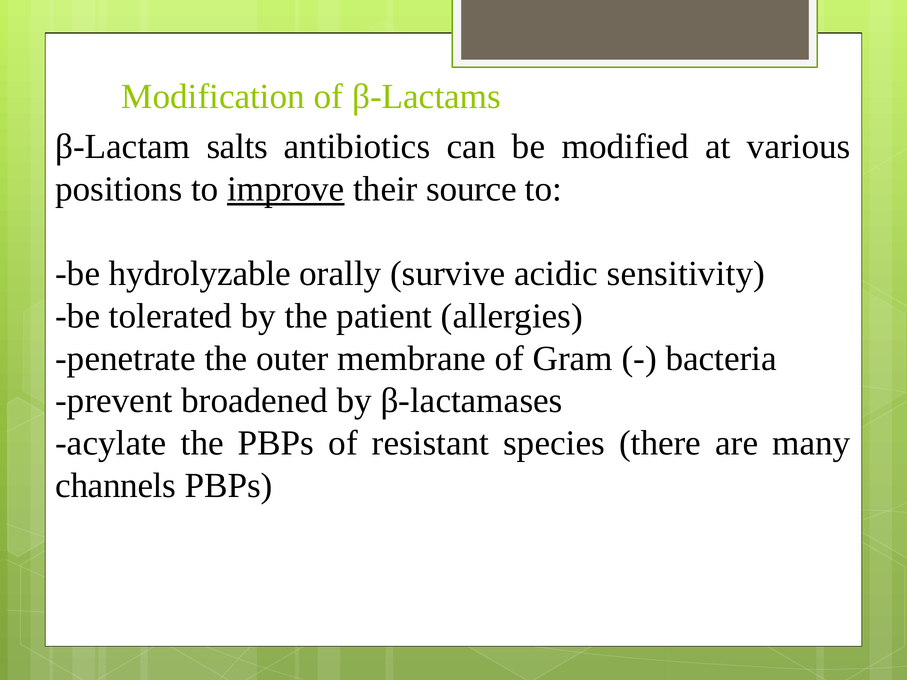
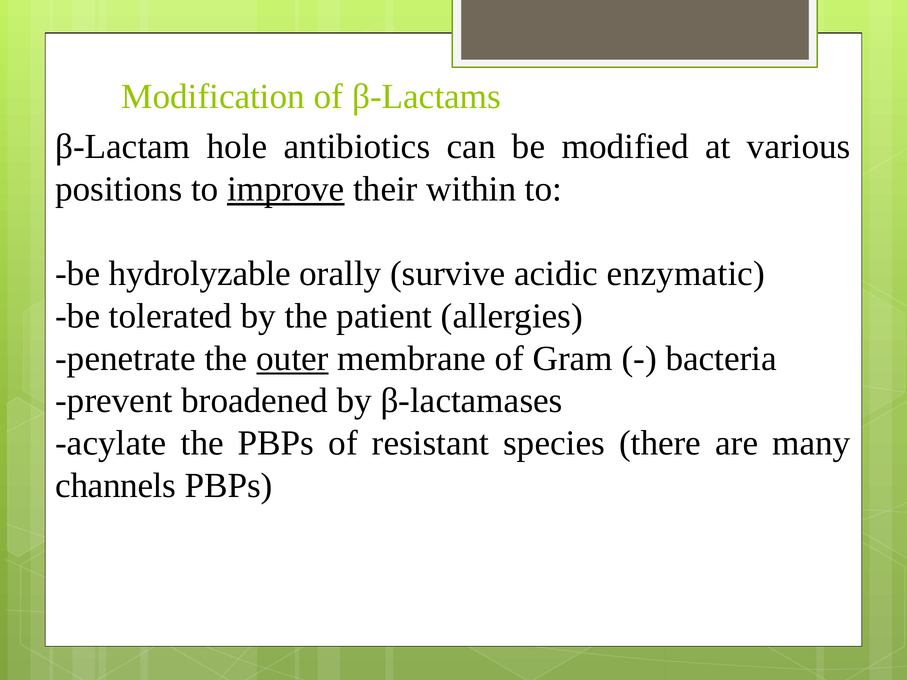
salts: salts -> hole
source: source -> within
sensitivity: sensitivity -> enzymatic
outer underline: none -> present
